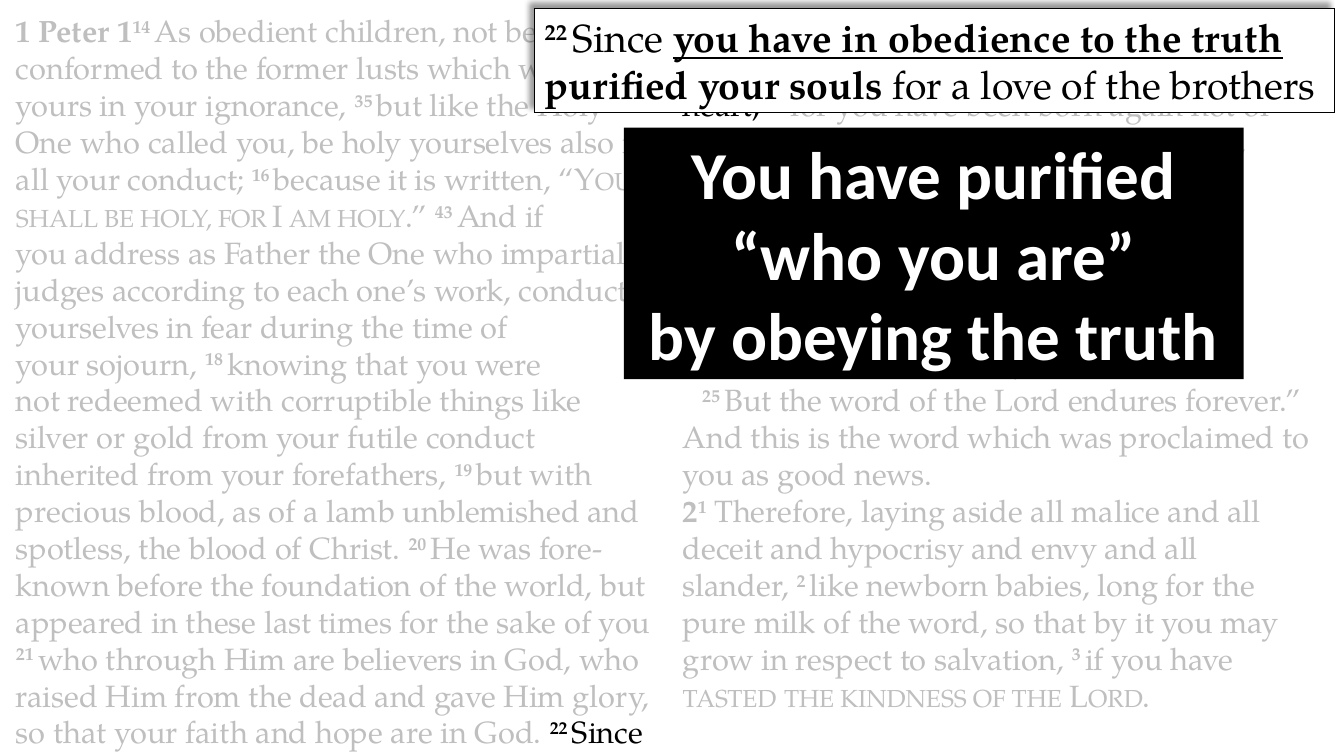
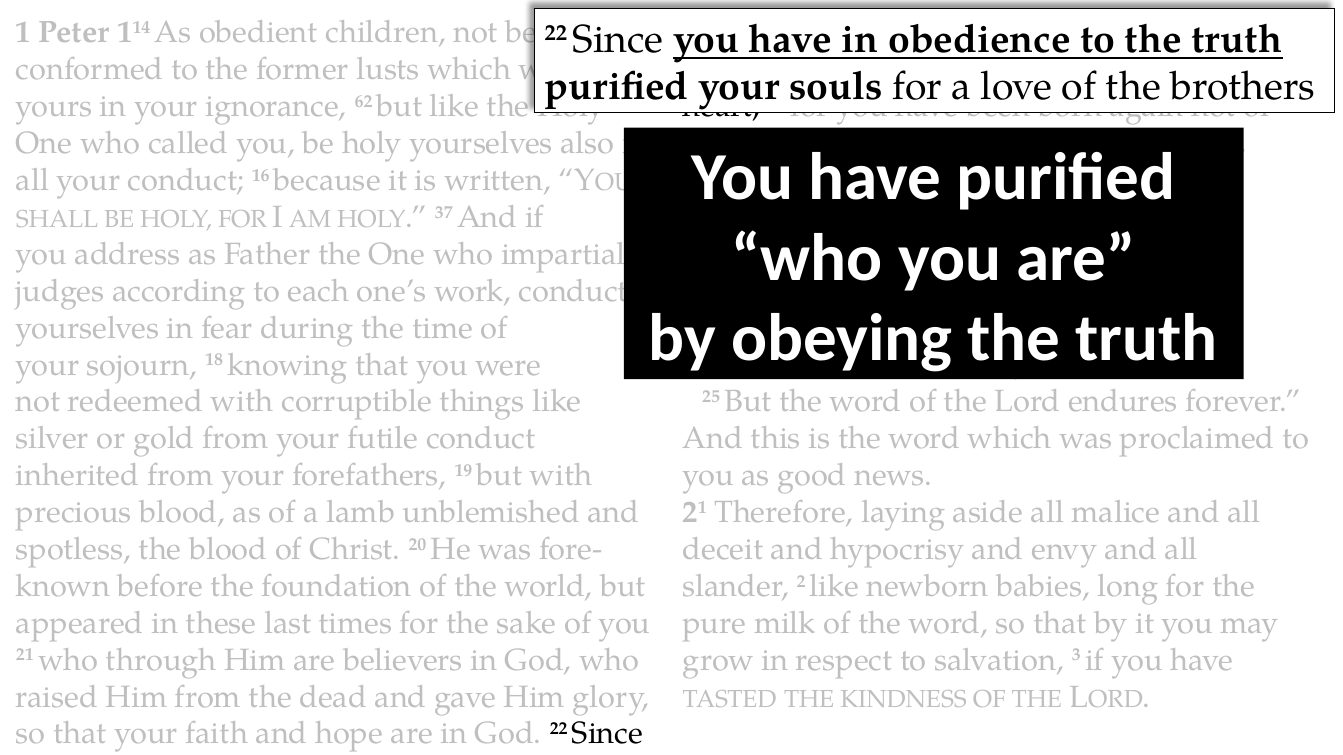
35: 35 -> 62
43: 43 -> 37
